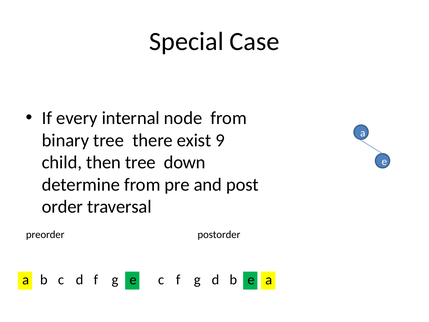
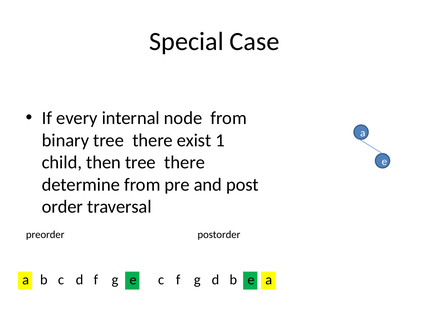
9: 9 -> 1
then tree down: down -> there
